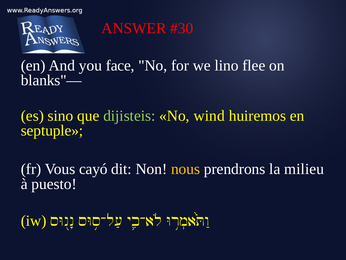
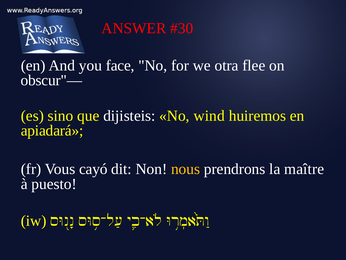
lino: lino -> otra
blanks"—: blanks"— -> obscur"—
dijisteis colour: light green -> white
septuple: septuple -> apiadará
milieu: milieu -> maître
